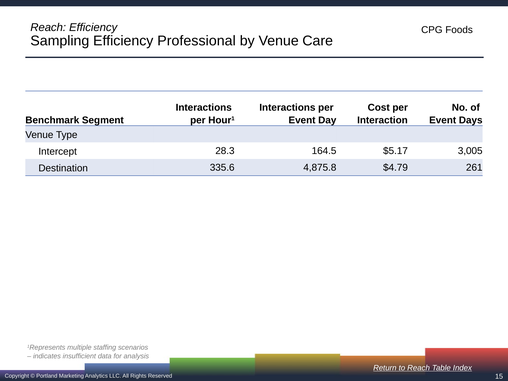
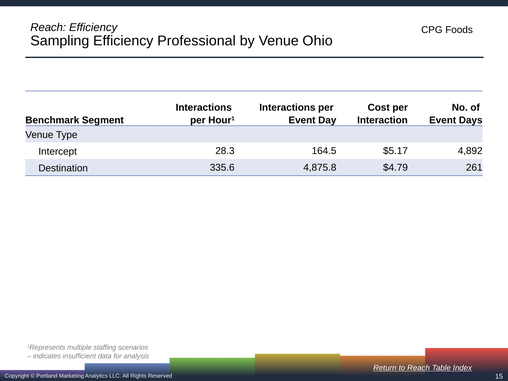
Care: Care -> Ohio
3,005: 3,005 -> 4,892
